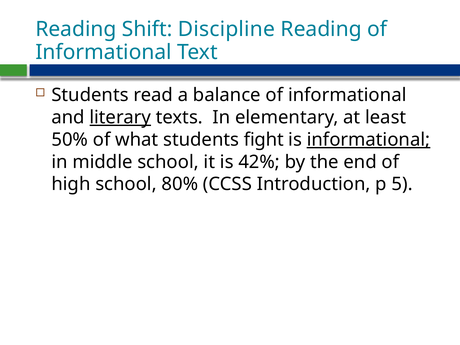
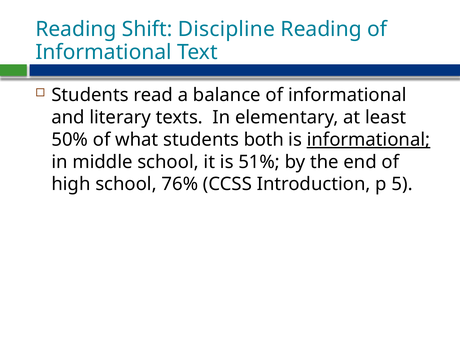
literary underline: present -> none
fight: fight -> both
42%: 42% -> 51%
80%: 80% -> 76%
